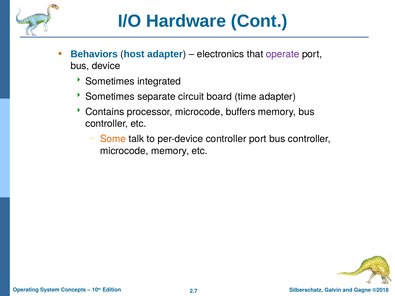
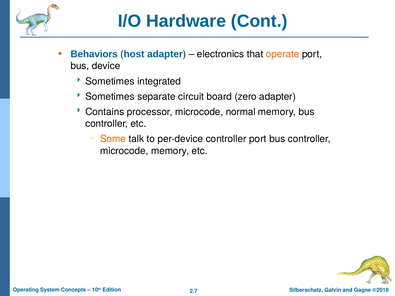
operate colour: purple -> orange
time: time -> zero
buffers: buffers -> normal
